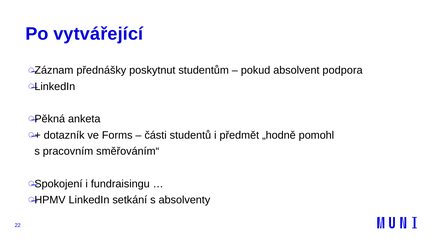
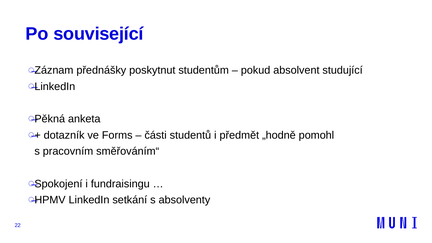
vytvářející: vytvářející -> související
podpora: podpora -> studující
